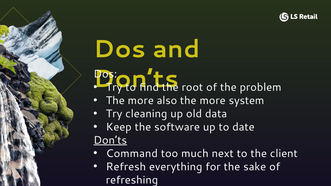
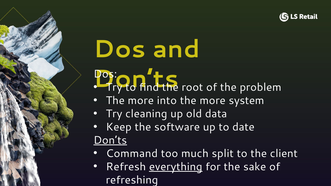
also: also -> into
next: next -> split
everything underline: none -> present
